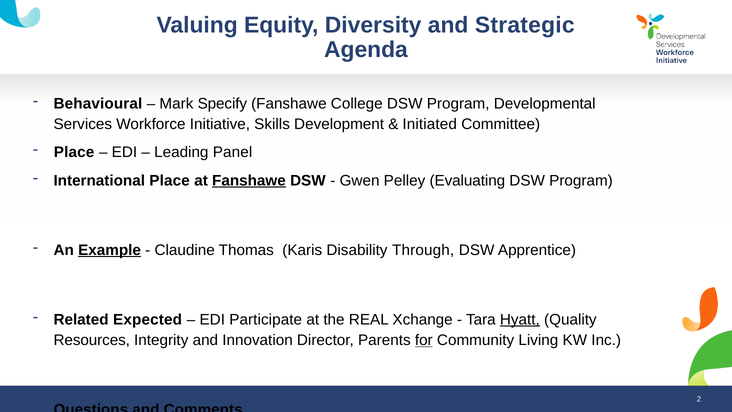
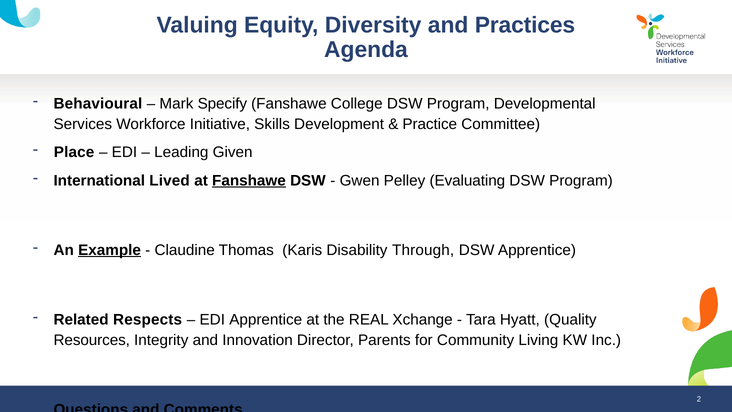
Strategic: Strategic -> Practices
Initiated: Initiated -> Practice
Panel: Panel -> Given
International Place: Place -> Lived
Expected: Expected -> Respects
EDI Participate: Participate -> Apprentice
Hyatt underline: present -> none
for underline: present -> none
